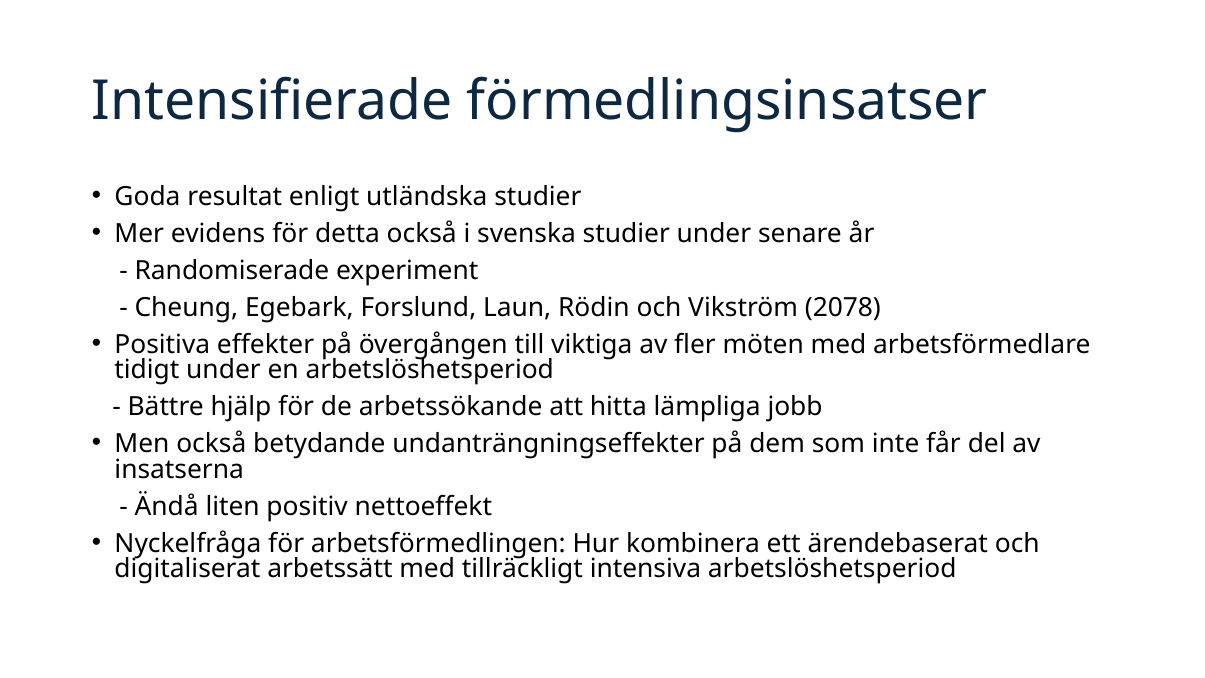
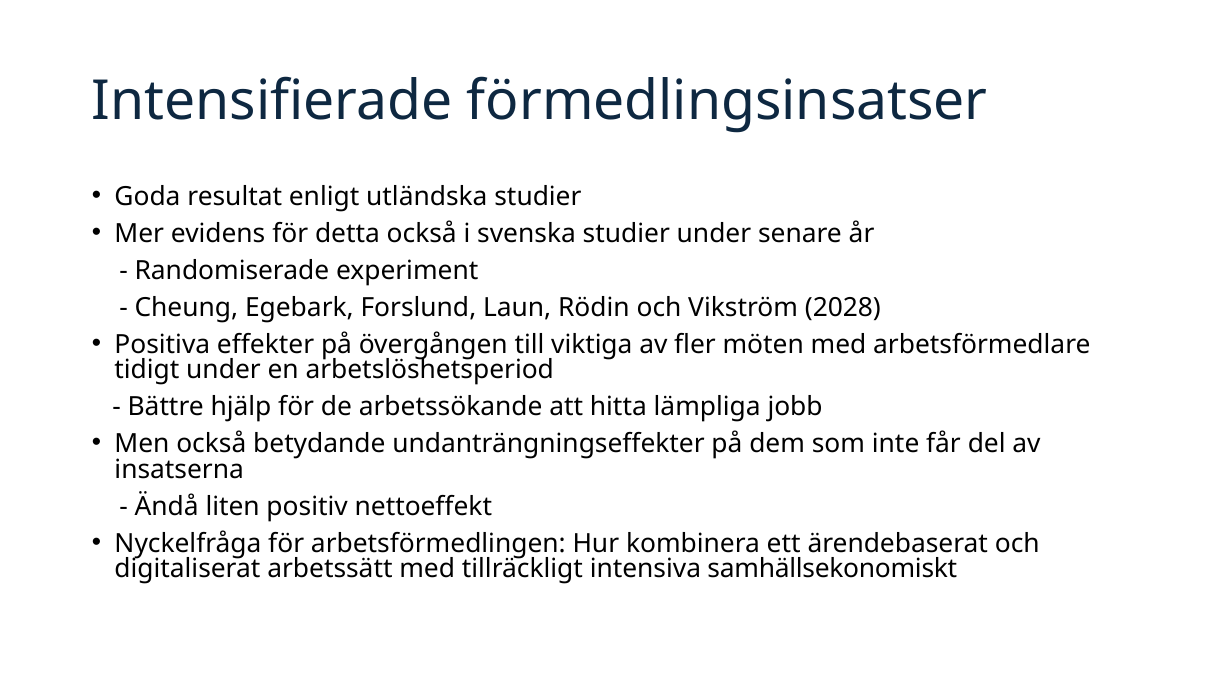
2078: 2078 -> 2028
intensiva arbetslöshetsperiod: arbetslöshetsperiod -> samhällsekonomiskt
